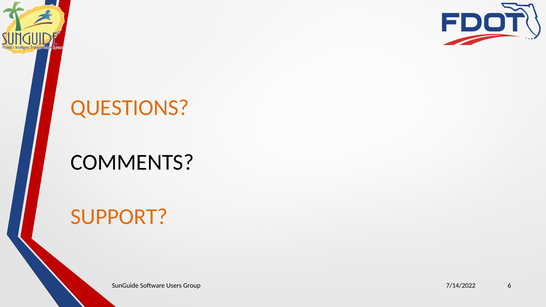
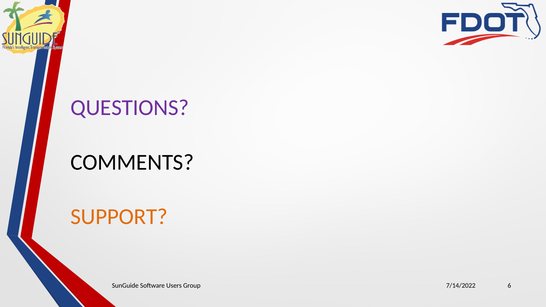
QUESTIONS colour: orange -> purple
